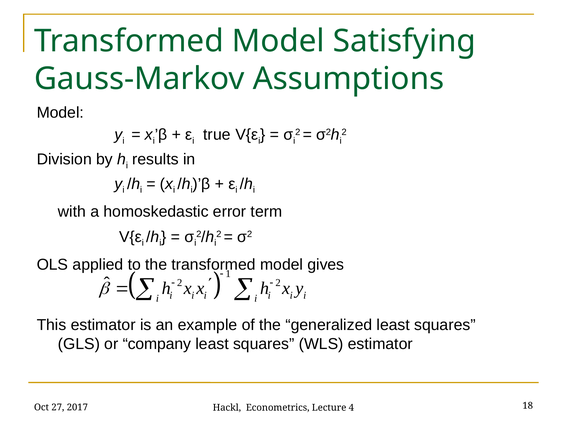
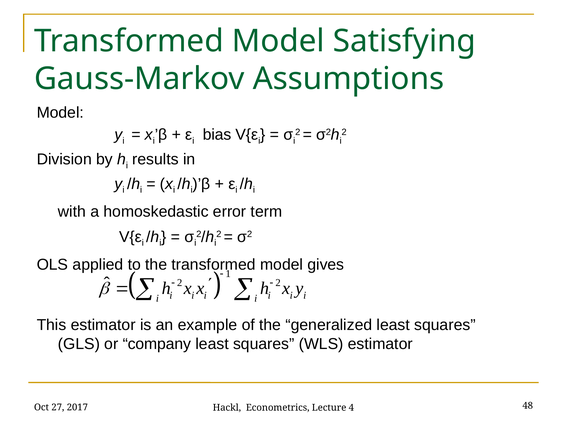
true: true -> bias
18: 18 -> 48
